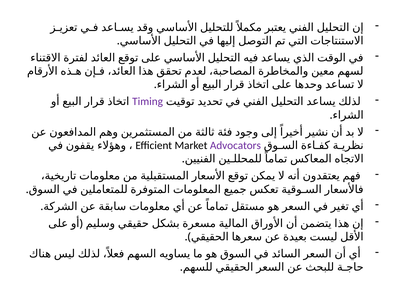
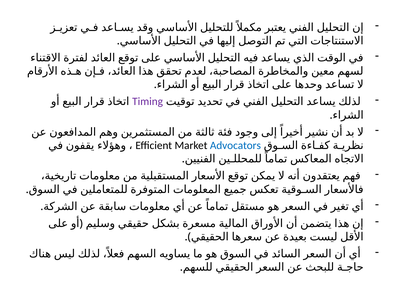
Advocators colour: purple -> blue
